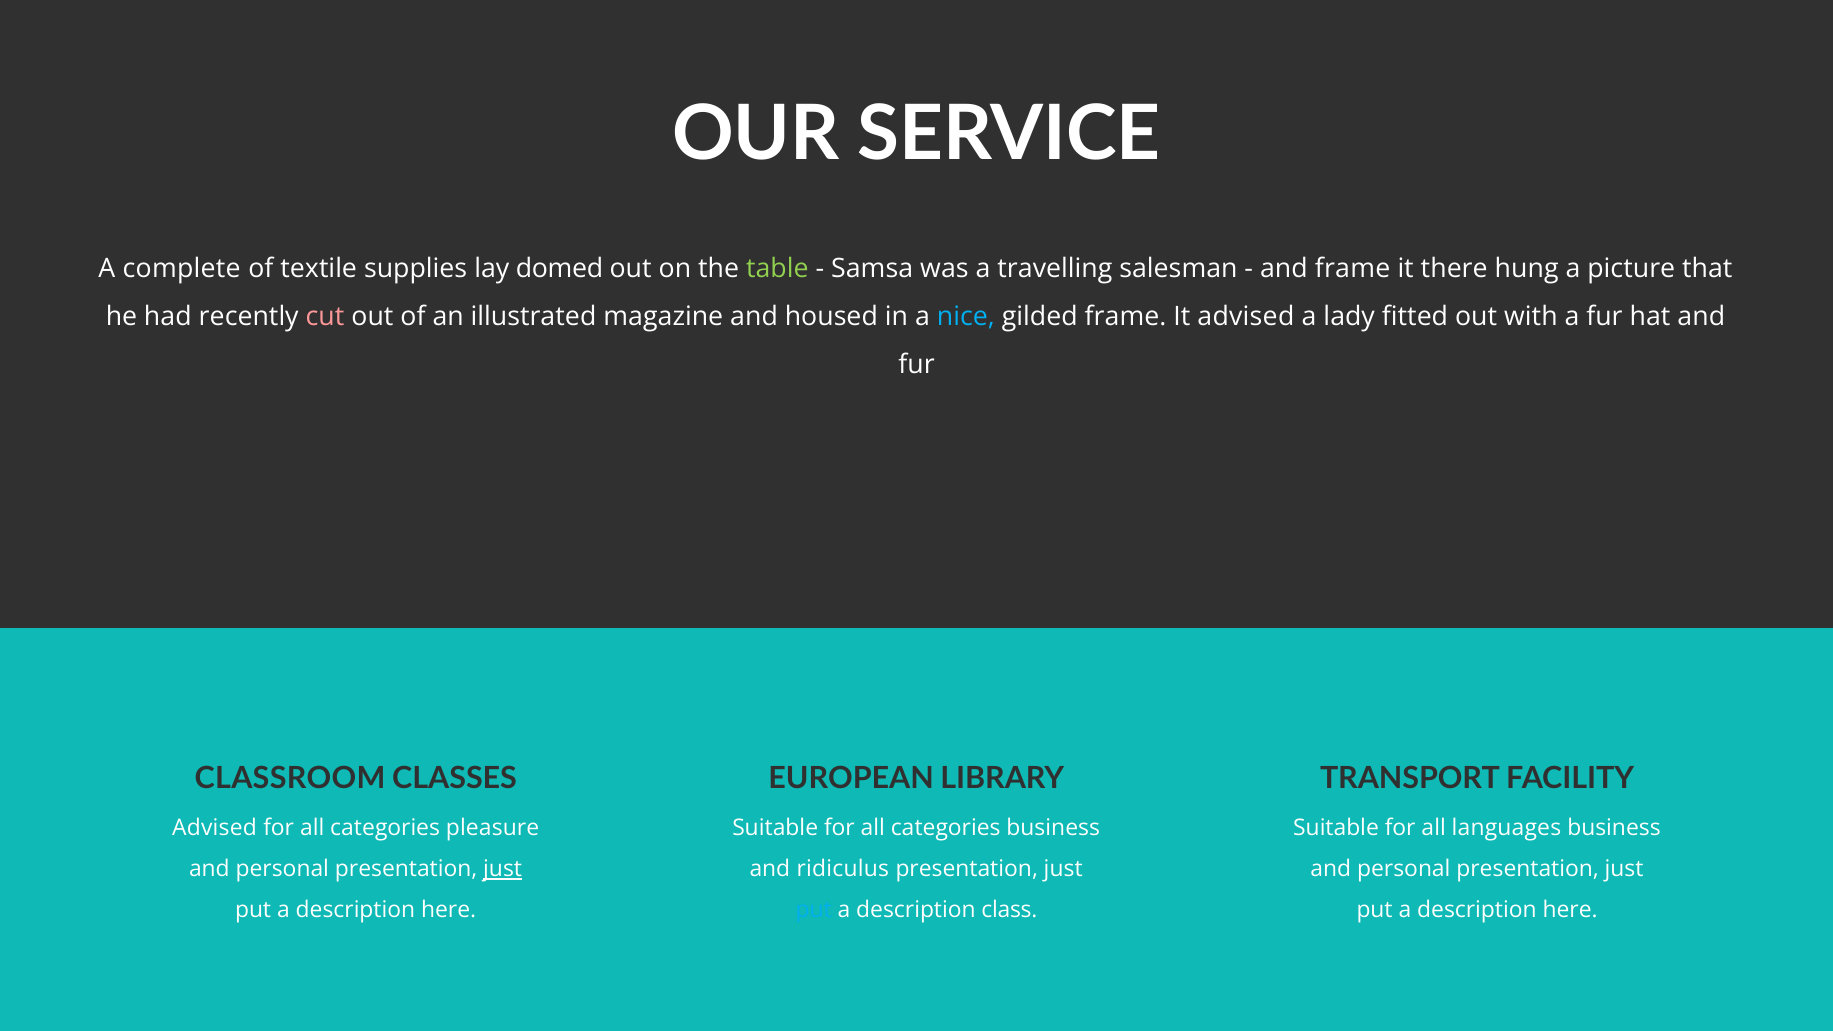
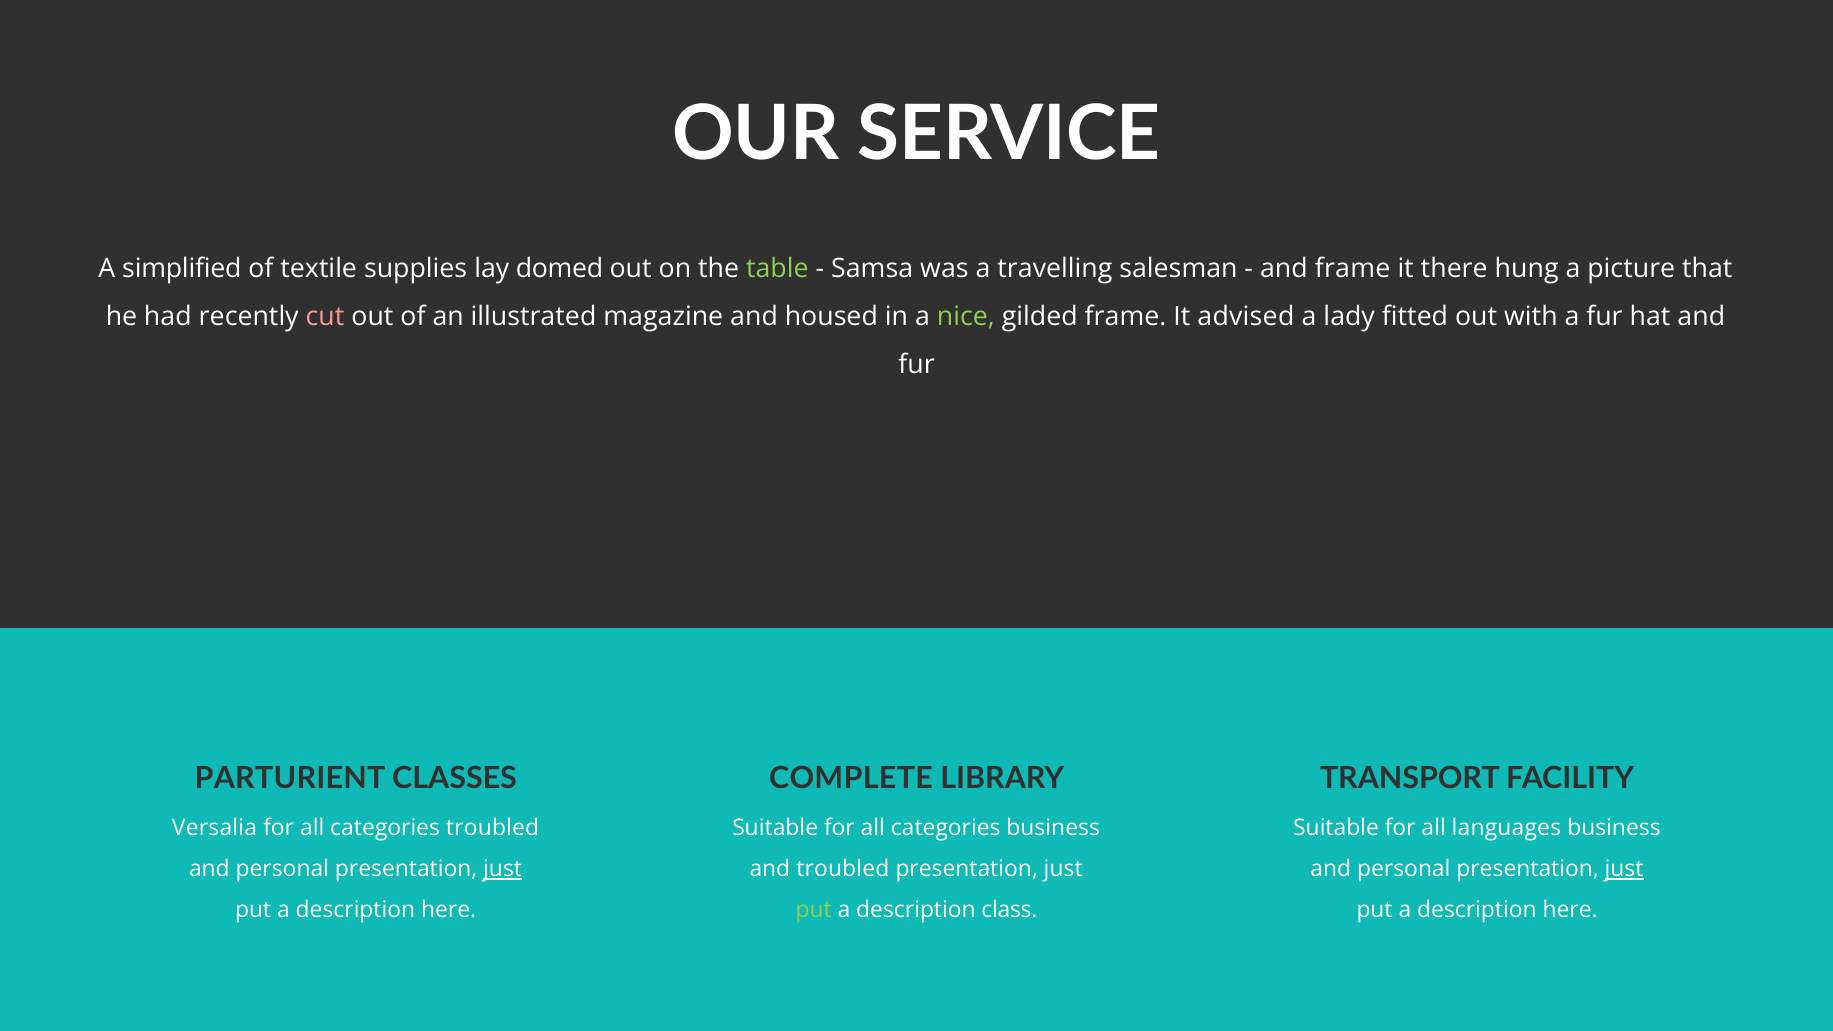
complete: complete -> simplified
nice colour: light blue -> light green
CLASSROOM: CLASSROOM -> PARTURIENT
EUROPEAN: EUROPEAN -> COMPLETE
Advised at (215, 828): Advised -> Versalia
categories pleasure: pleasure -> troubled
and ridiculus: ridiculus -> troubled
just at (1624, 869) underline: none -> present
put at (814, 910) colour: light blue -> light green
